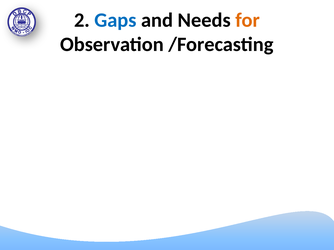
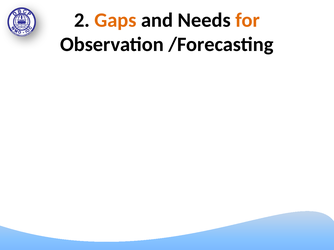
Gaps colour: blue -> orange
